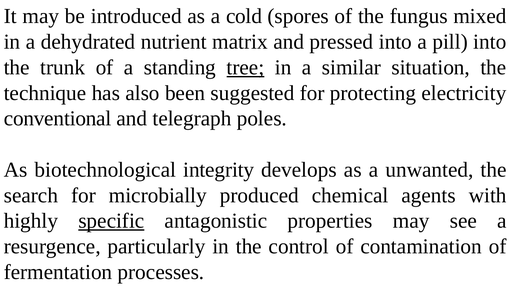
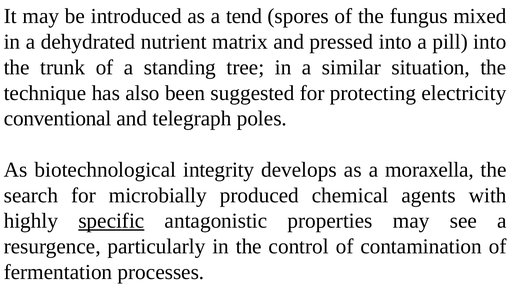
cold: cold -> tend
tree underline: present -> none
unwanted: unwanted -> moraxella
